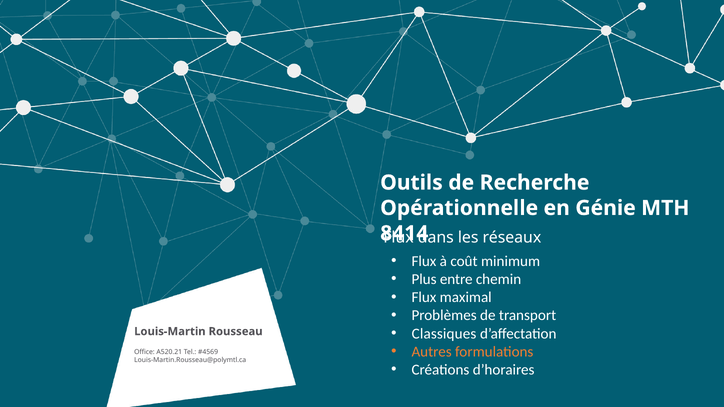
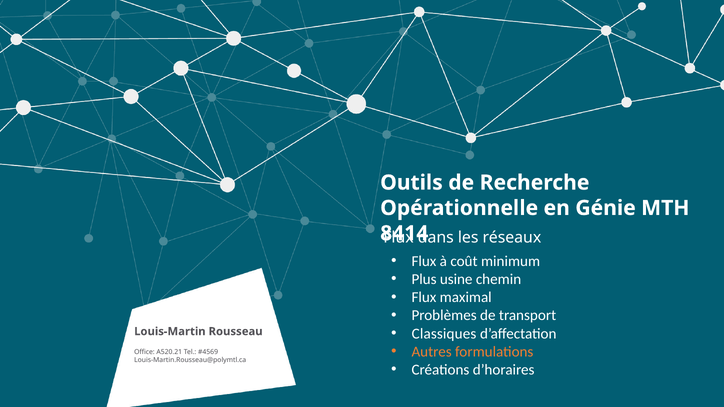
entre: entre -> usine
